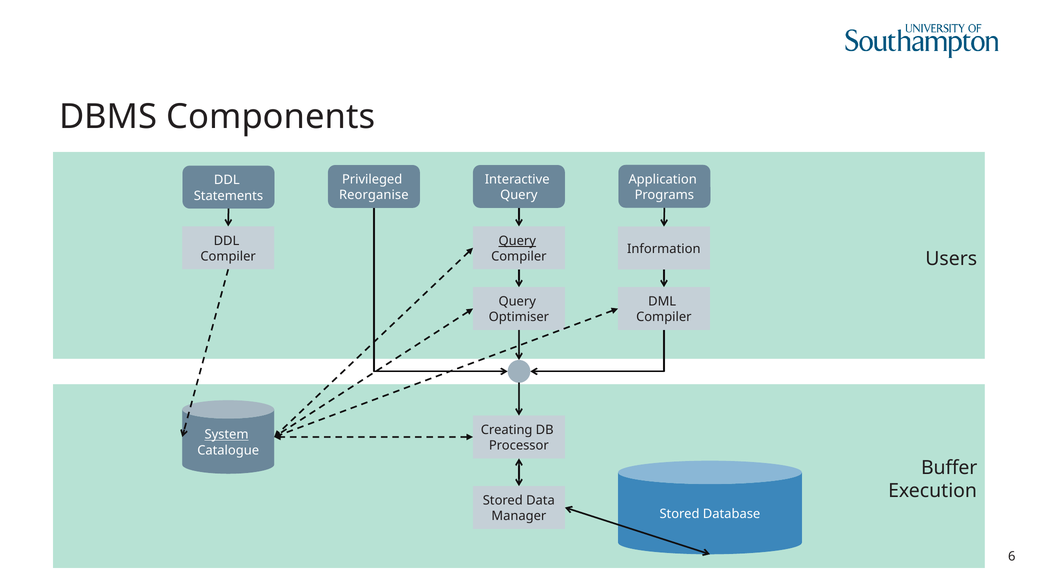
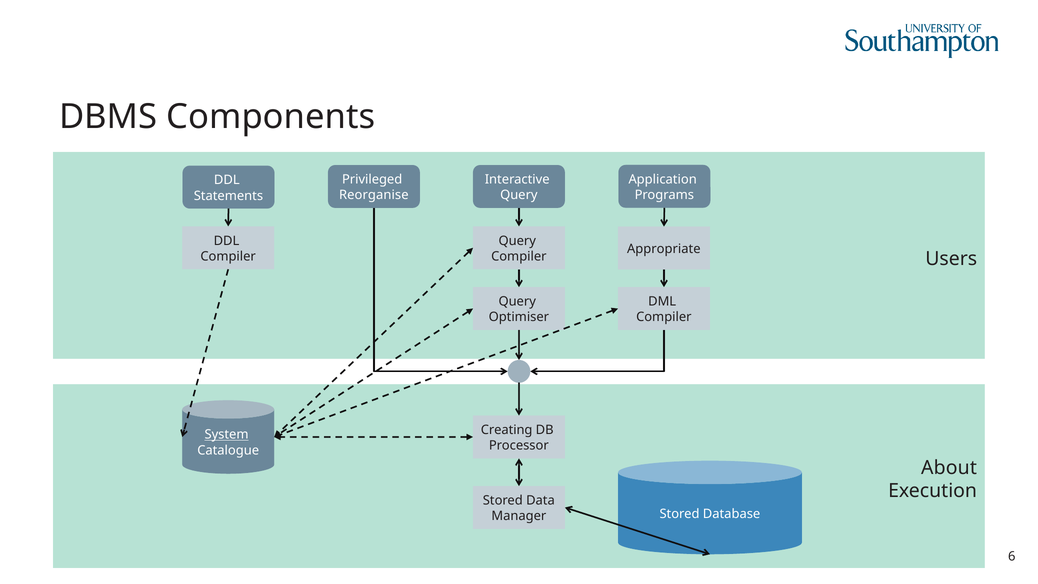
Query at (517, 241) underline: present -> none
Information: Information -> Appropriate
Buffer: Buffer -> About
